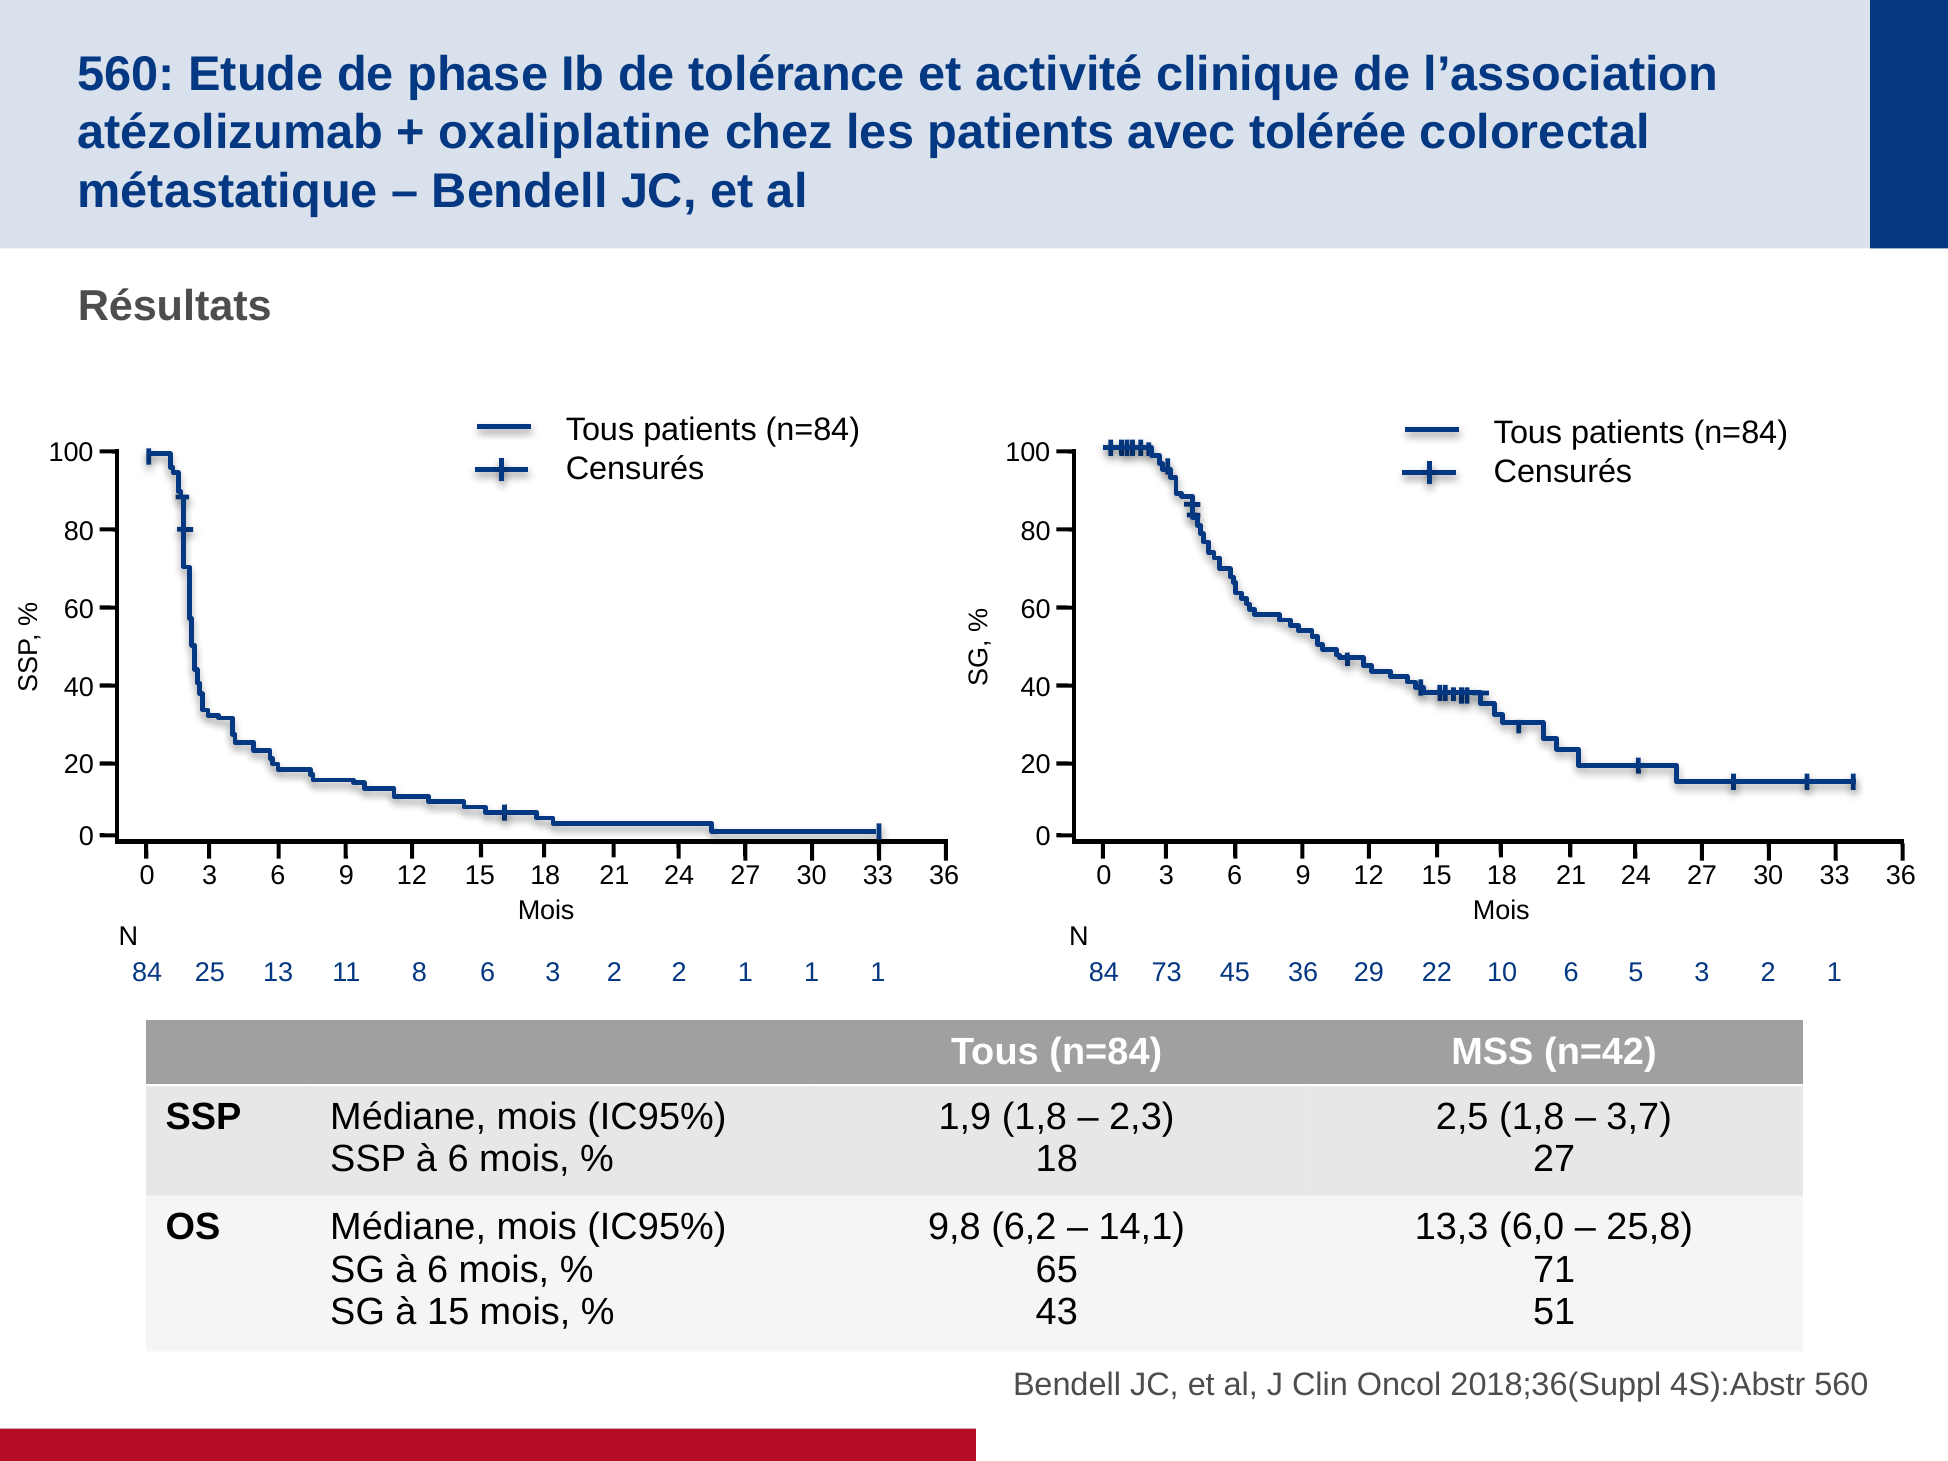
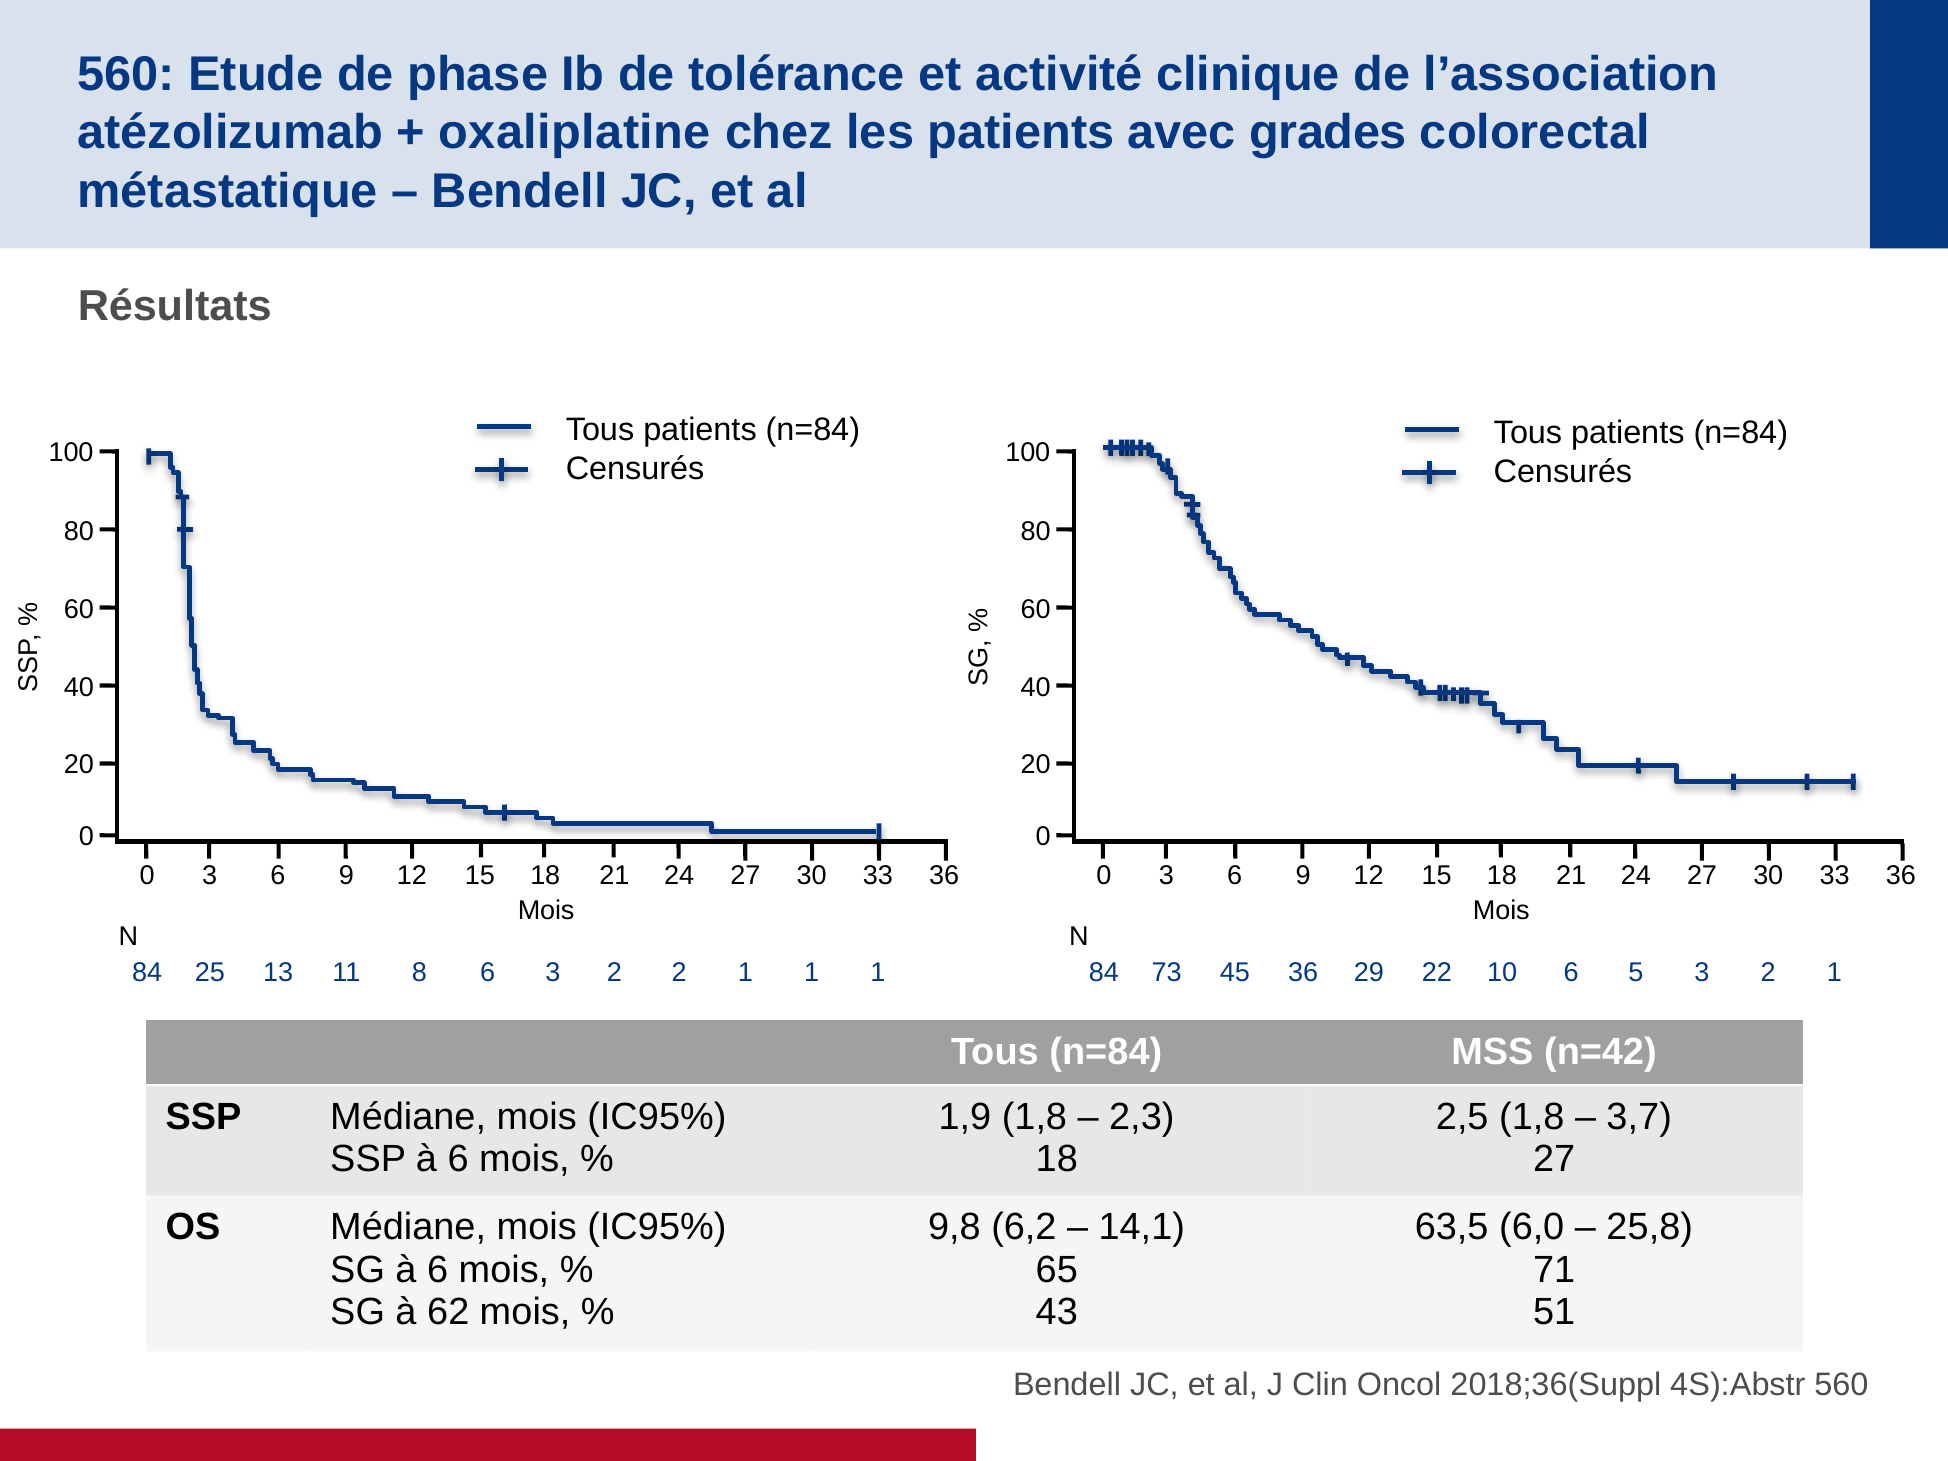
tolérée: tolérée -> grades
13,3: 13,3 -> 63,5
à 15: 15 -> 62
